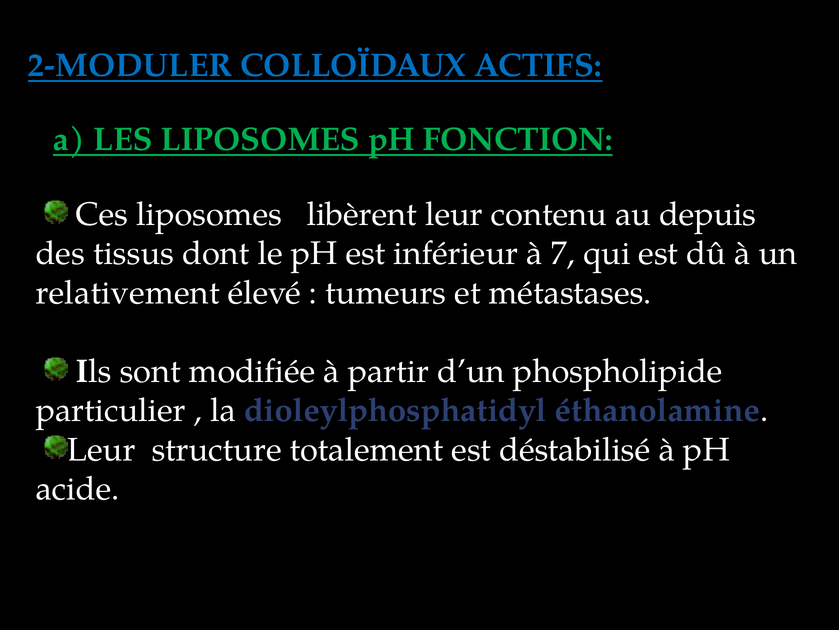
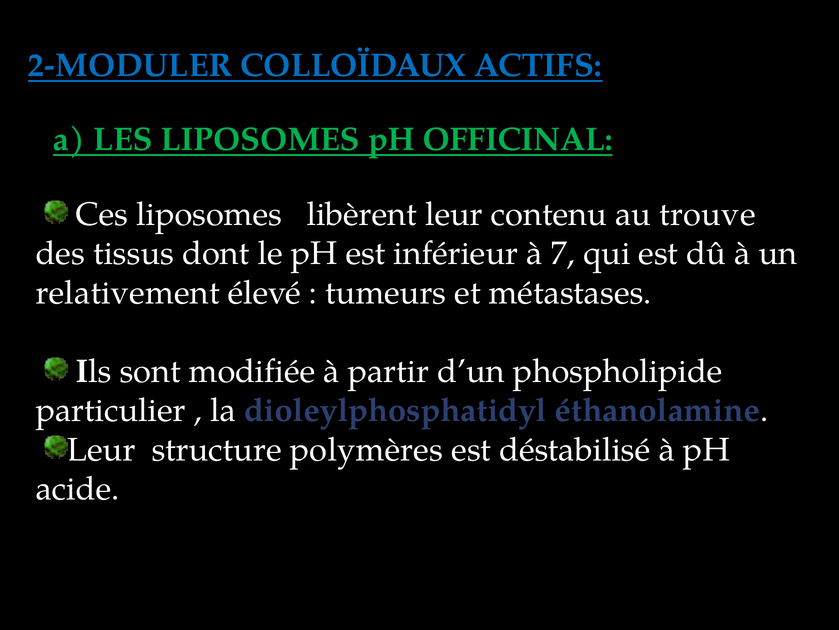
FONCTION: FONCTION -> OFFICINAL
depuis: depuis -> trouve
totalement: totalement -> polymères
